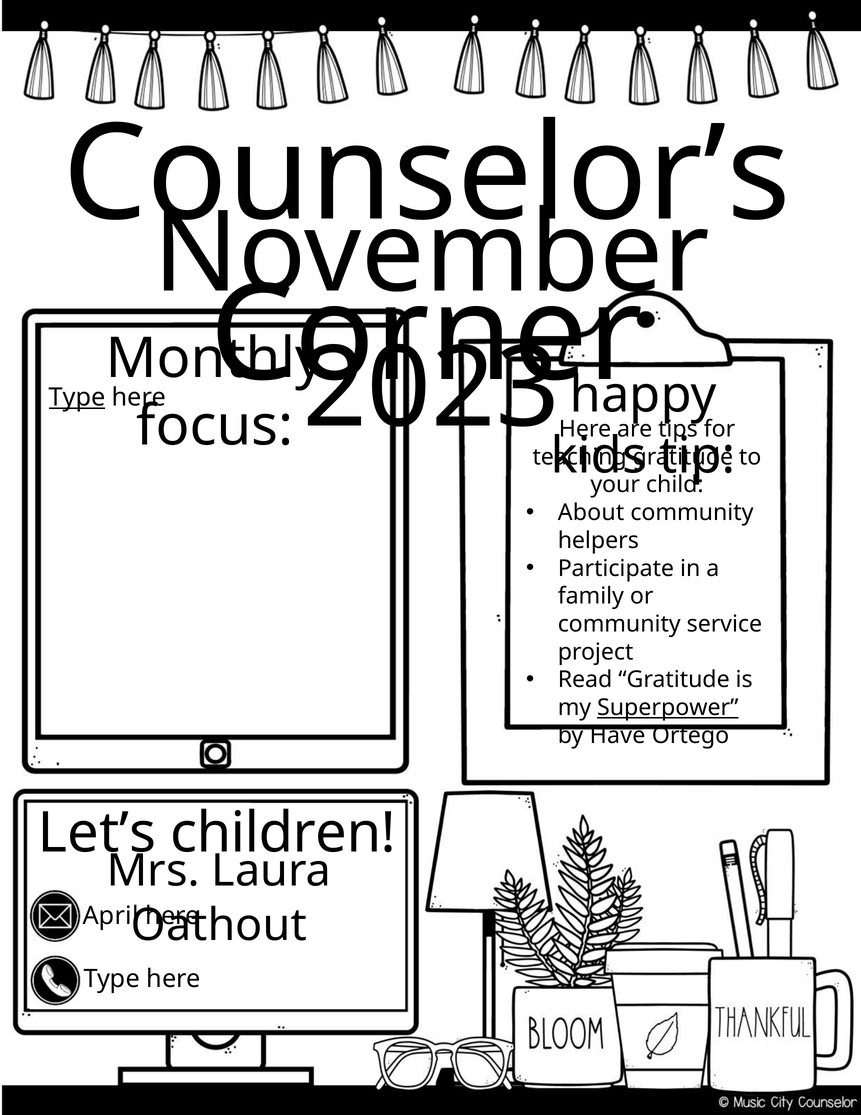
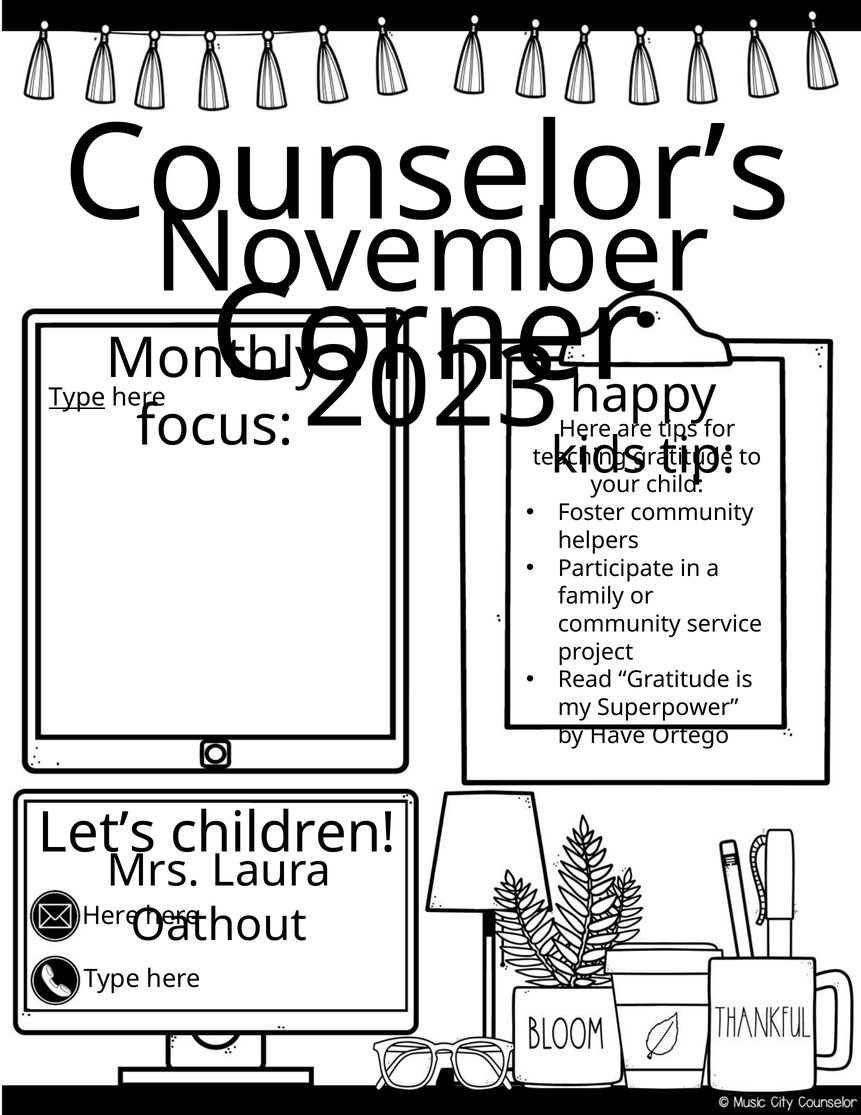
About: About -> Foster
Superpower underline: present -> none
April at (111, 915): April -> Here
